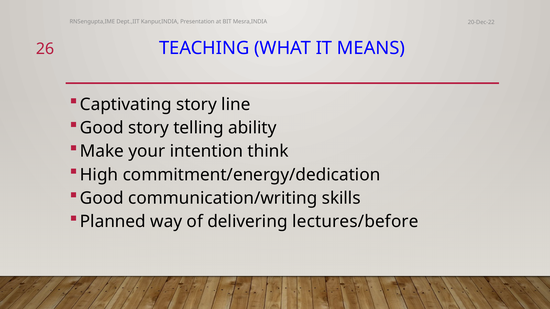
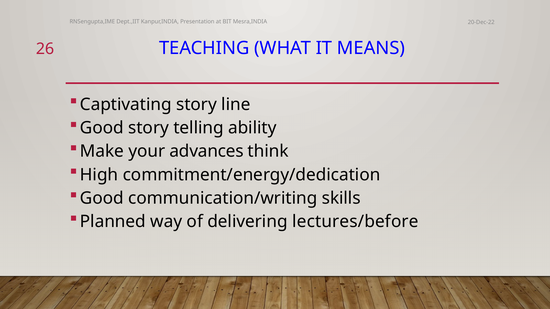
intention: intention -> advances
